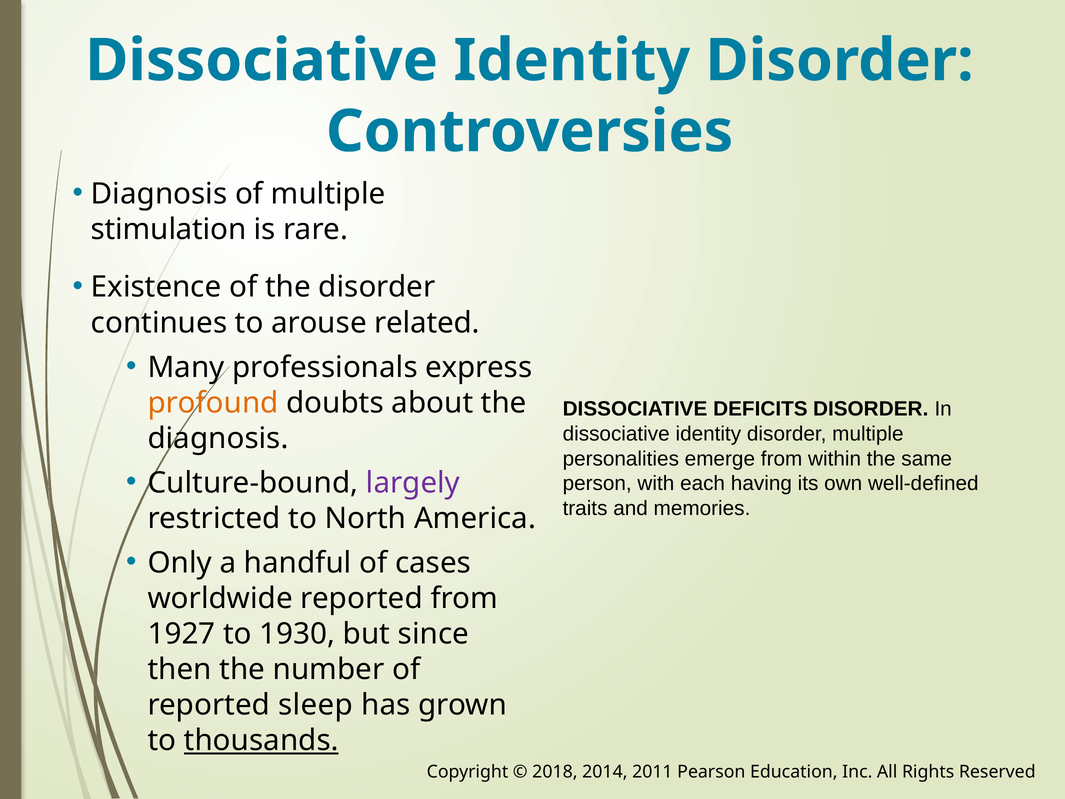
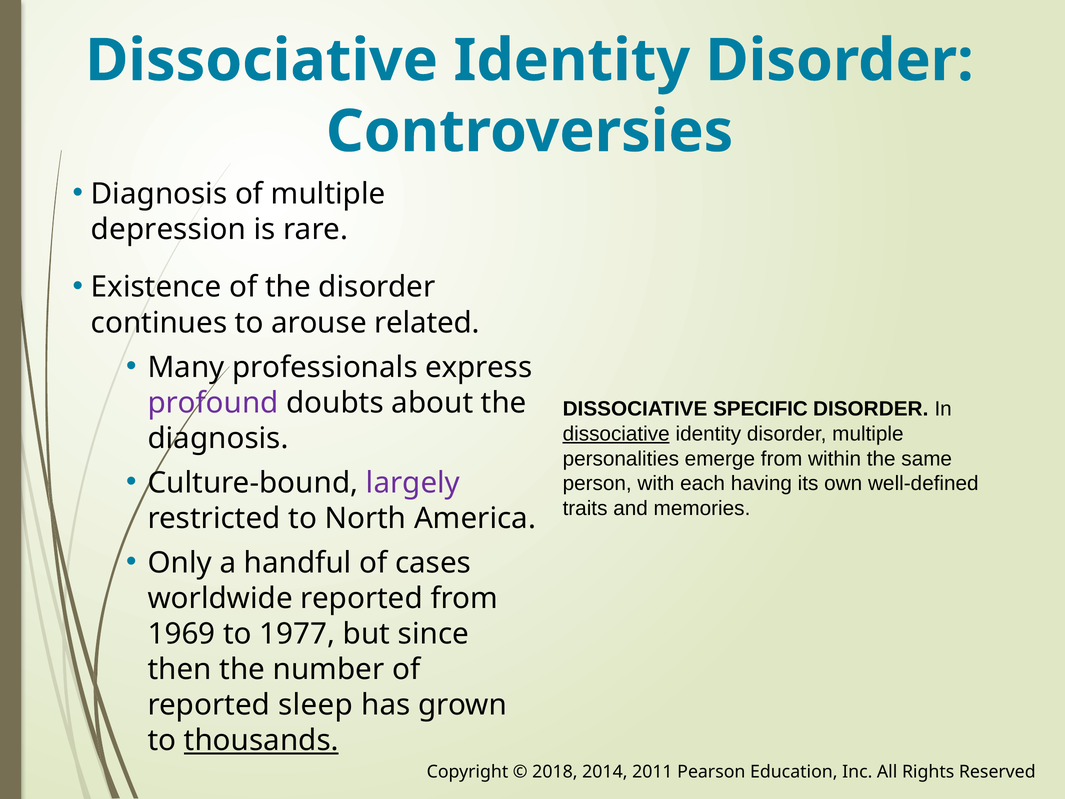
stimulation: stimulation -> depression
profound colour: orange -> purple
DEFICITS: DEFICITS -> SPECIFIC
dissociative at (616, 434) underline: none -> present
1927: 1927 -> 1969
1930: 1930 -> 1977
